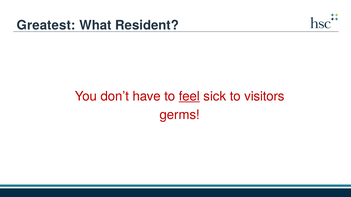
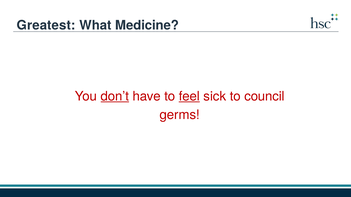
Resident: Resident -> Medicine
don’t underline: none -> present
visitors: visitors -> council
